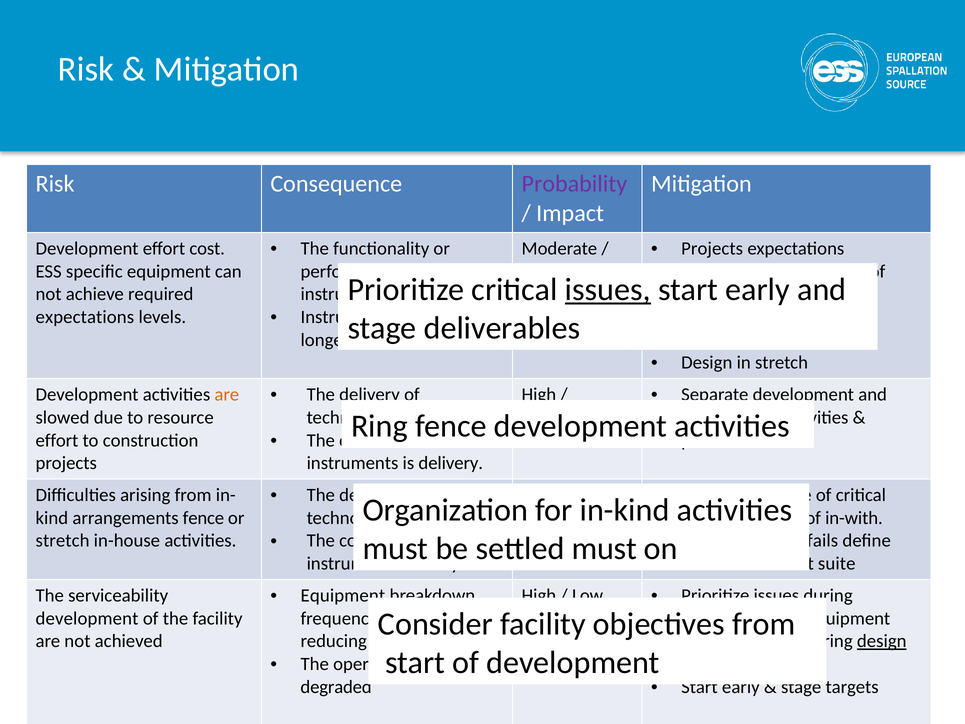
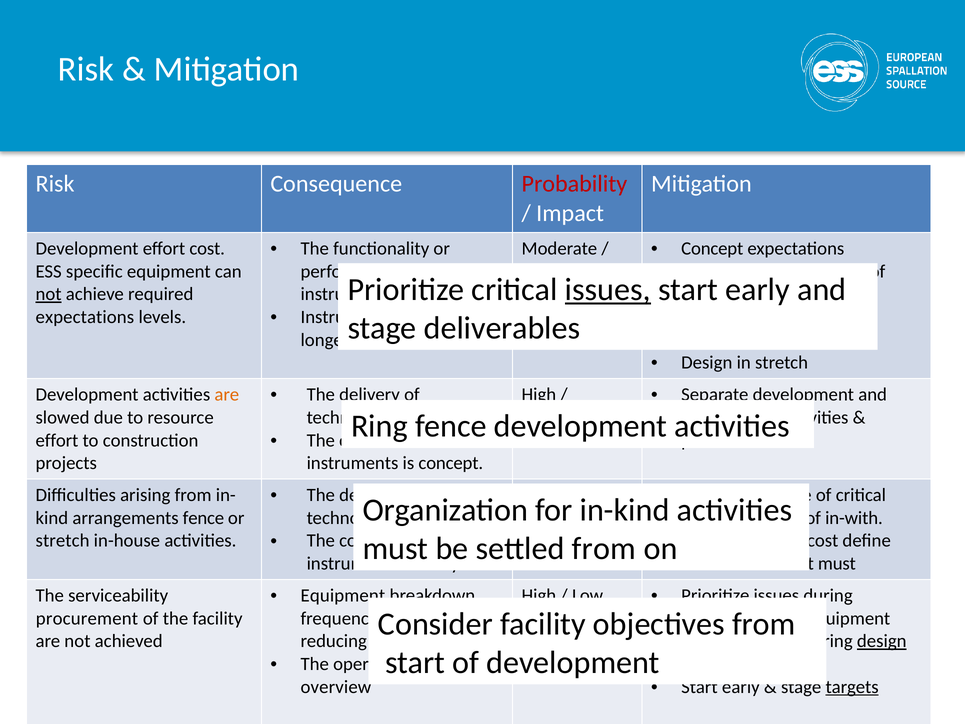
Probability colour: purple -> red
Projects at (712, 248): Projects -> Concept
not at (49, 294) underline: none -> present
is delivery: delivery -> concept
fails at (823, 541): fails -> cost
settled must: must -> from
suite at (837, 563): suite -> must
development at (87, 618): development -> procurement
targets underline: none -> present
degraded at (336, 687): degraded -> overview
